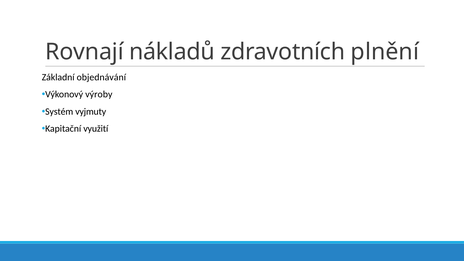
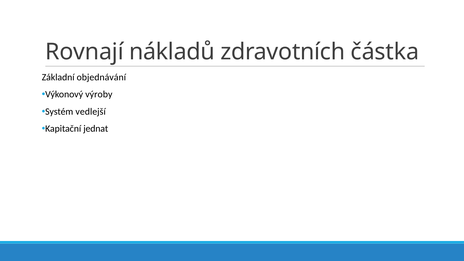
plnění: plnění -> částka
vyjmuty: vyjmuty -> vedlejší
využití: využití -> jednat
